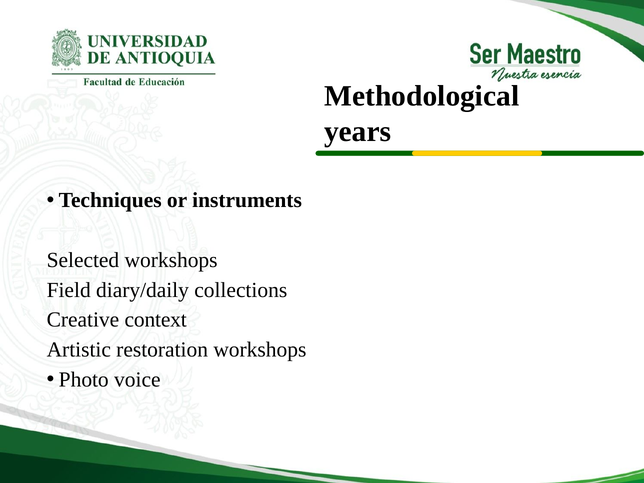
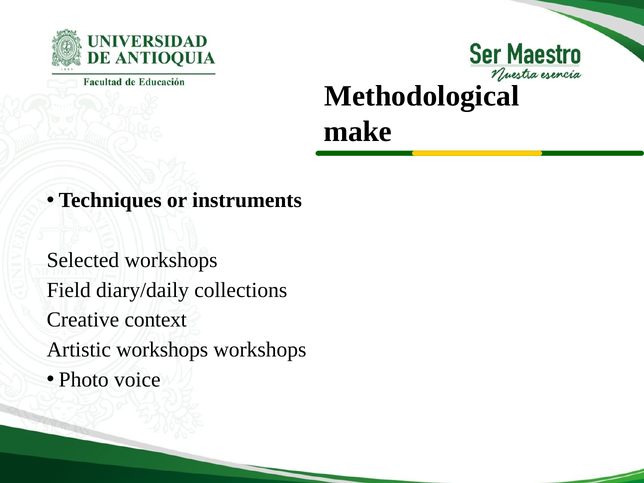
years: years -> make
Artistic restoration: restoration -> workshops
